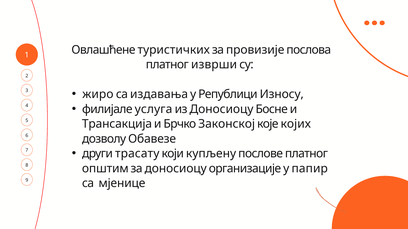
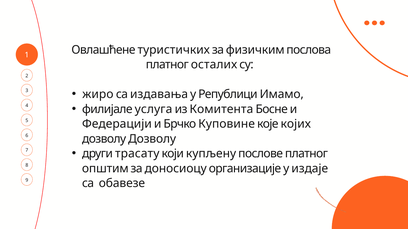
провизије: провизије -> физичким
изврши: изврши -> осталих
Износу: Износу -> Имамо
из Доносиоцу: Доносиоцу -> Комитента
Трансакција: Трансакција -> Федерацији
Законској: Законској -> Куповине
дозволу Обавезе: Обавезе -> Дозволу
папир: папир -> издаје
мјенице: мјенице -> обавезе
